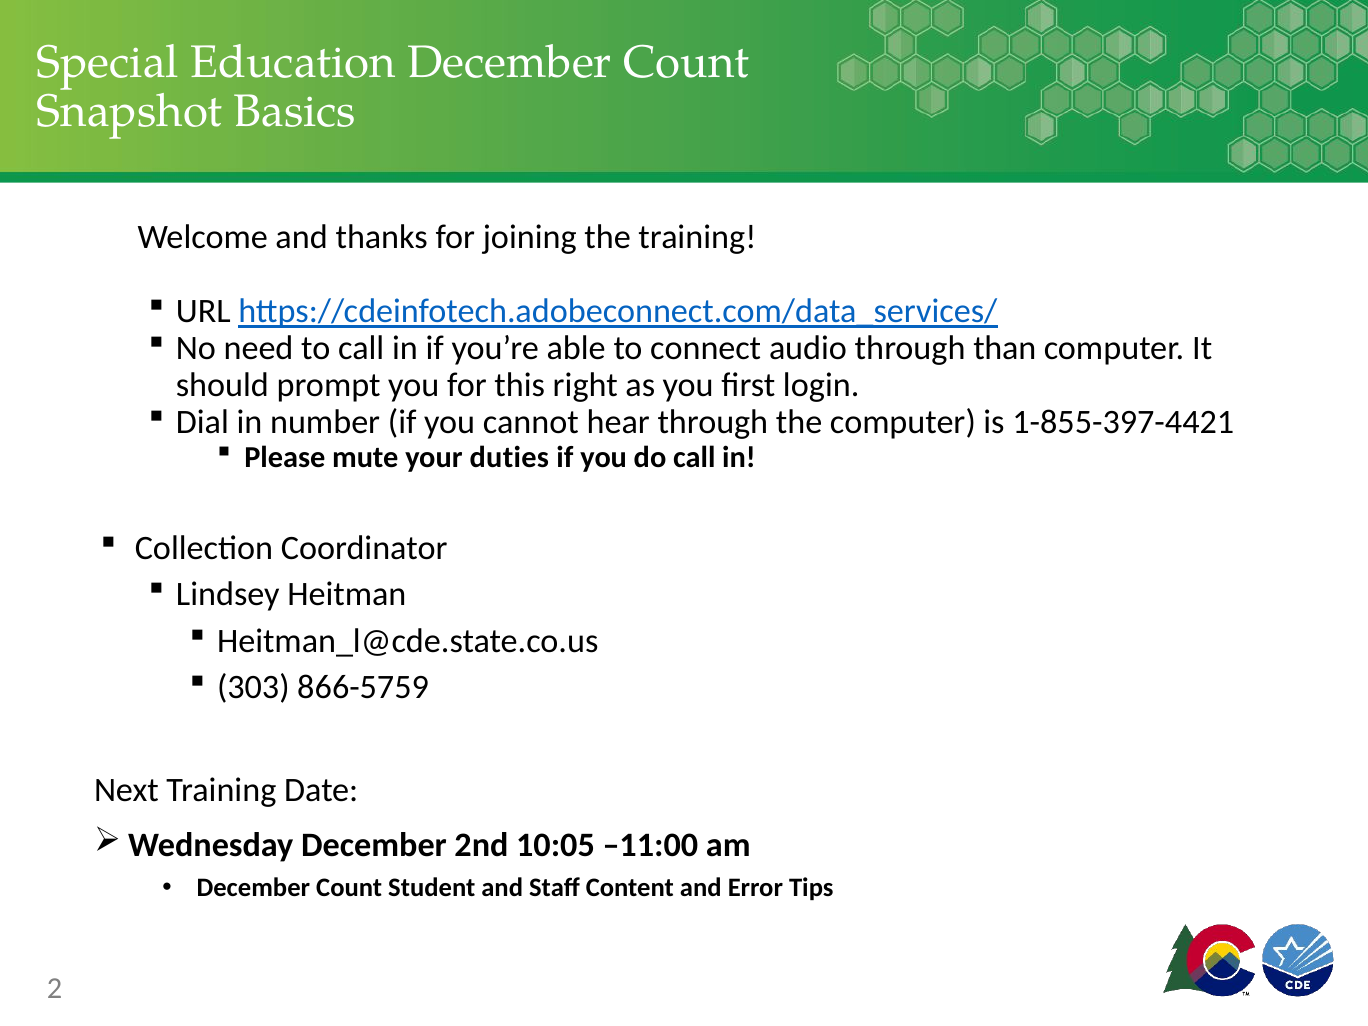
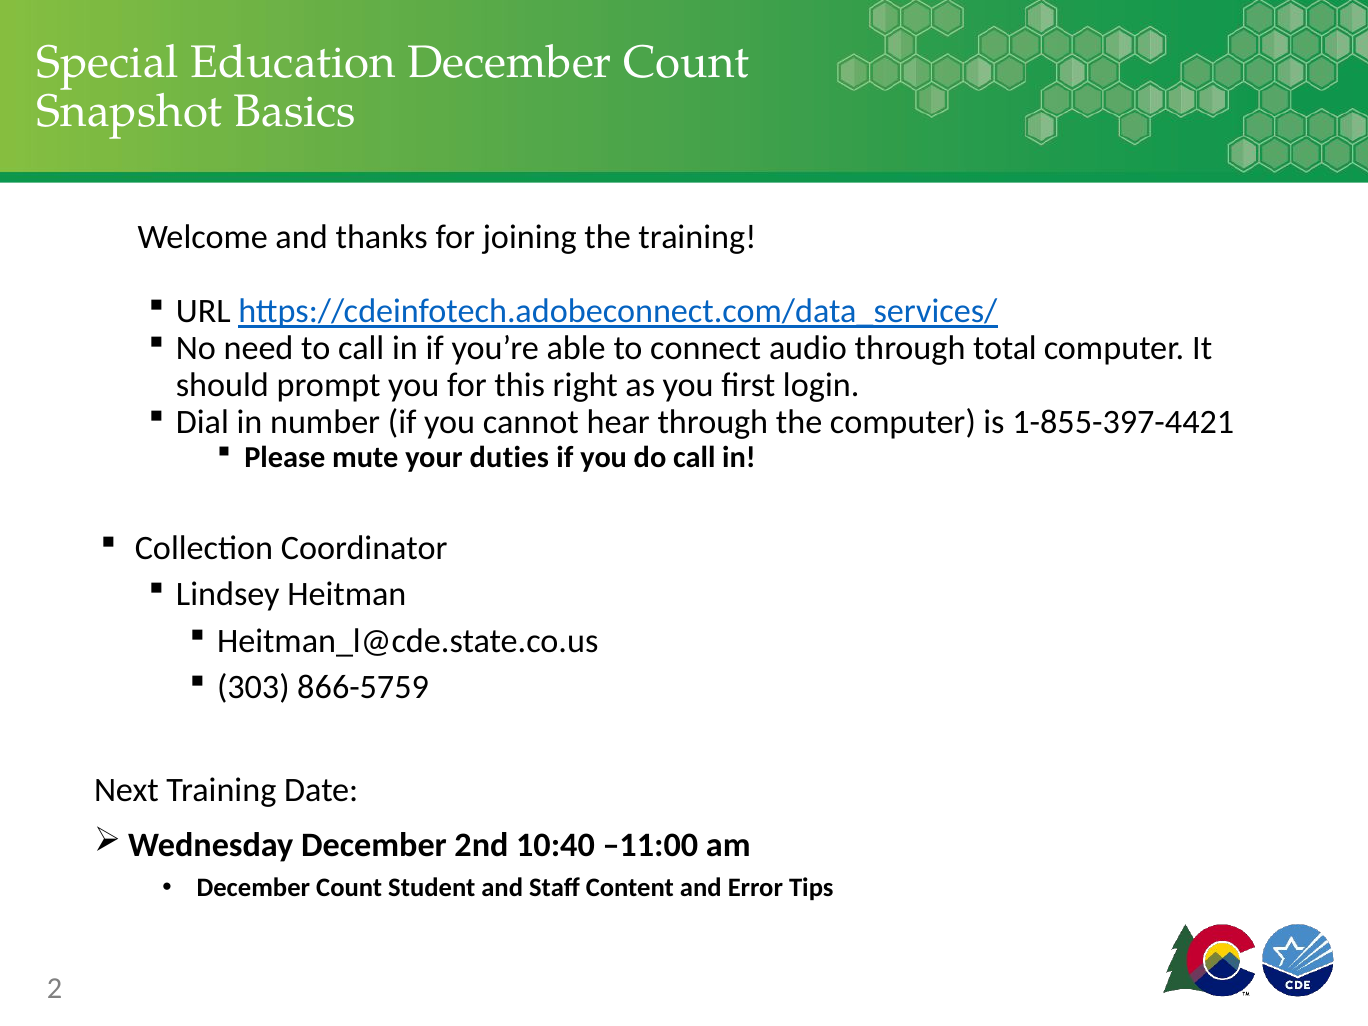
than: than -> total
10:05: 10:05 -> 10:40
